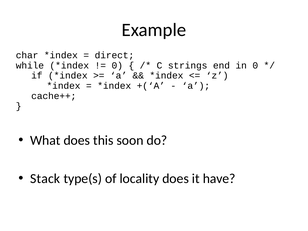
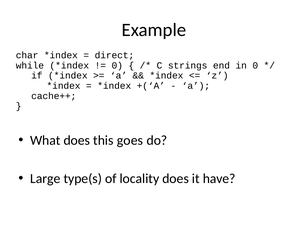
soon: soon -> goes
Stack: Stack -> Large
